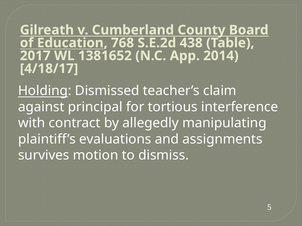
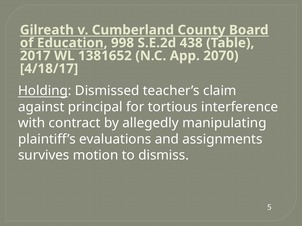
768: 768 -> 998
2014: 2014 -> 2070
